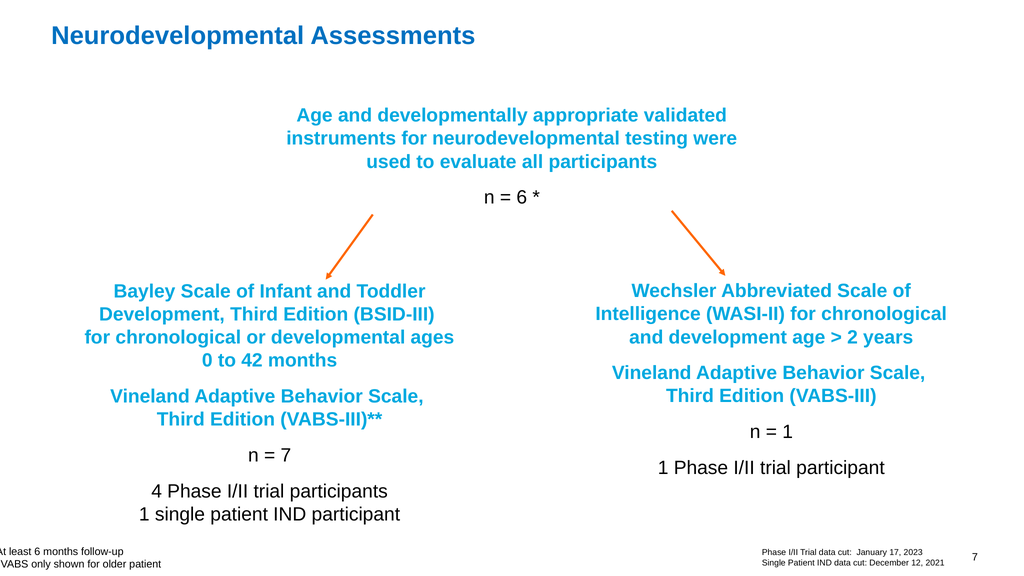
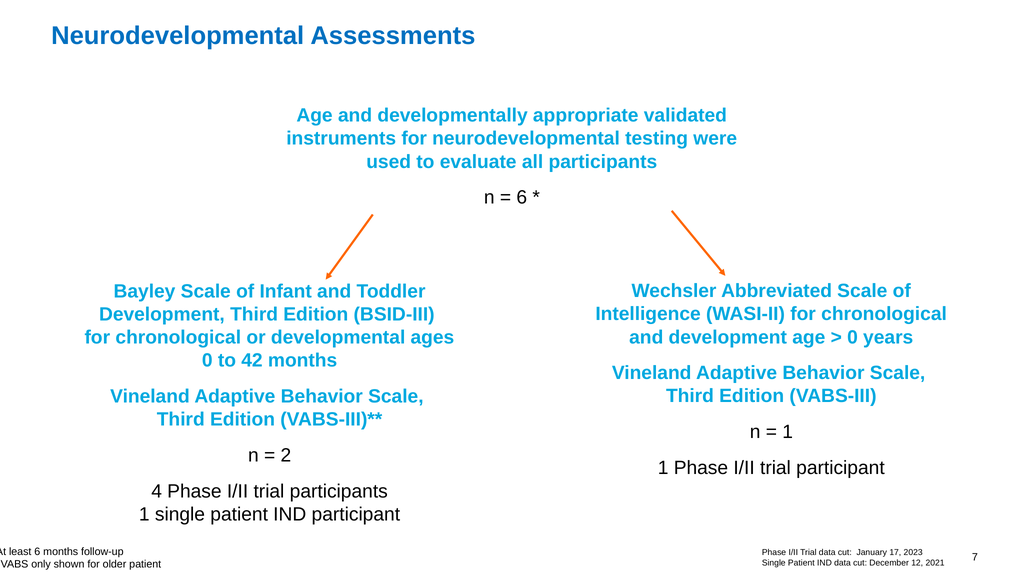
2 at (852, 337): 2 -> 0
7 at (286, 455): 7 -> 2
